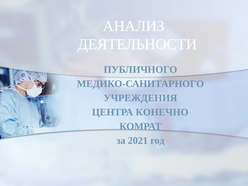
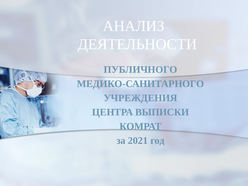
КОНЕЧНО: КОНЕЧНО -> ВЫПИСКИ
